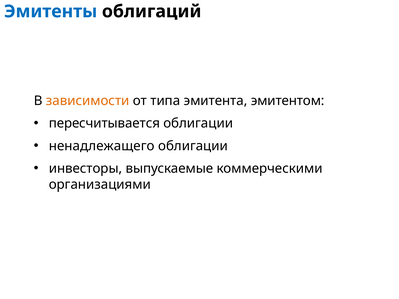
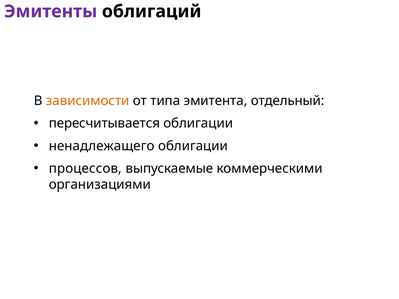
Эмитенты colour: blue -> purple
эмитентом: эмитентом -> отдельный
инвесторы: инвесторы -> процессов
